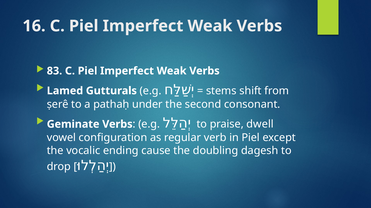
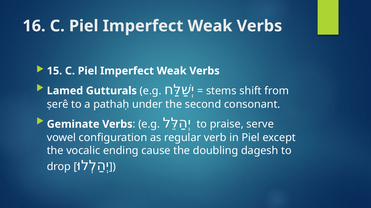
83: 83 -> 15
dwell: dwell -> serve
